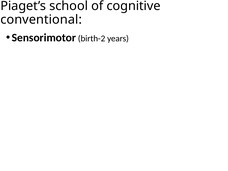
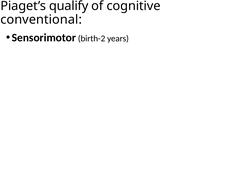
school: school -> qualify
